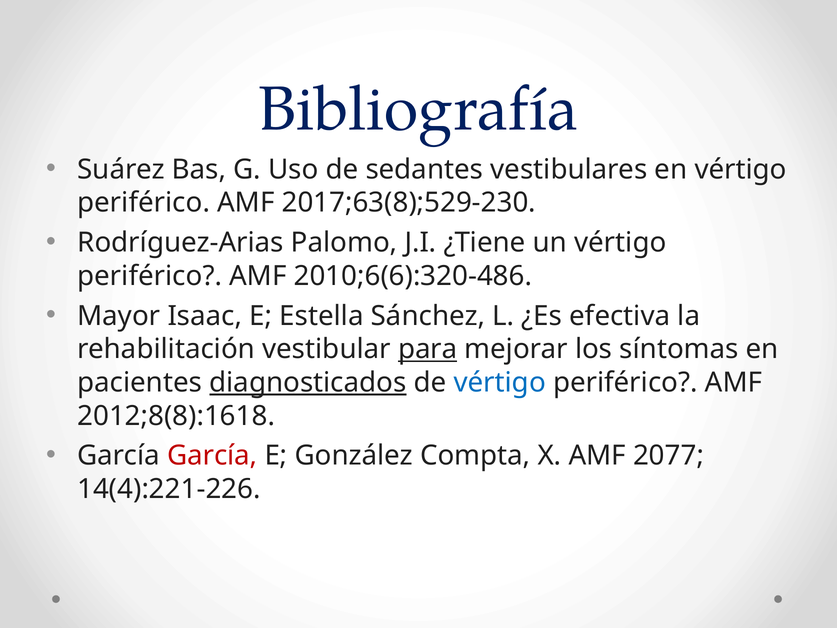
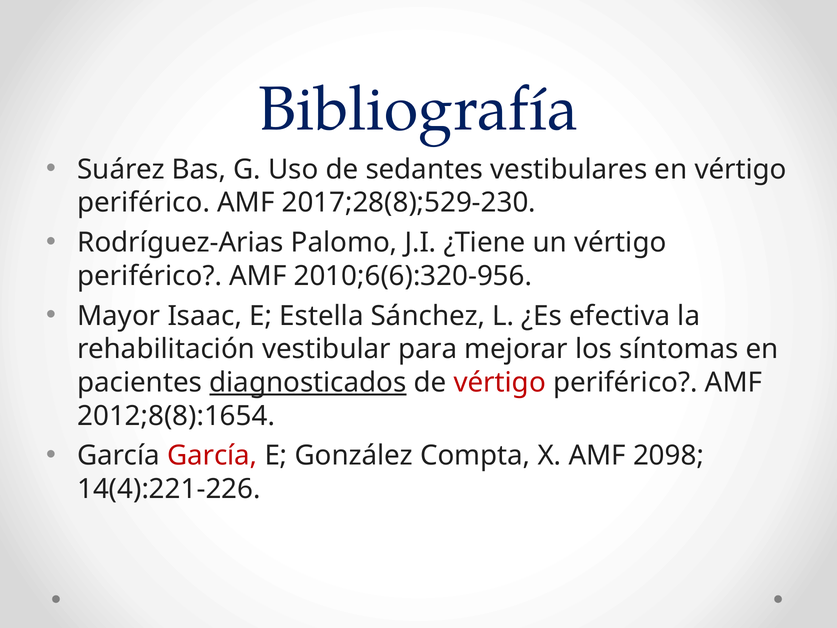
2017;63(8);529-230: 2017;63(8);529-230 -> 2017;28(8);529-230
2010;6(6):320-486: 2010;6(6):320-486 -> 2010;6(6):320-956
para underline: present -> none
vértigo at (500, 382) colour: blue -> red
2012;8(8):1618: 2012;8(8):1618 -> 2012;8(8):1654
2077: 2077 -> 2098
